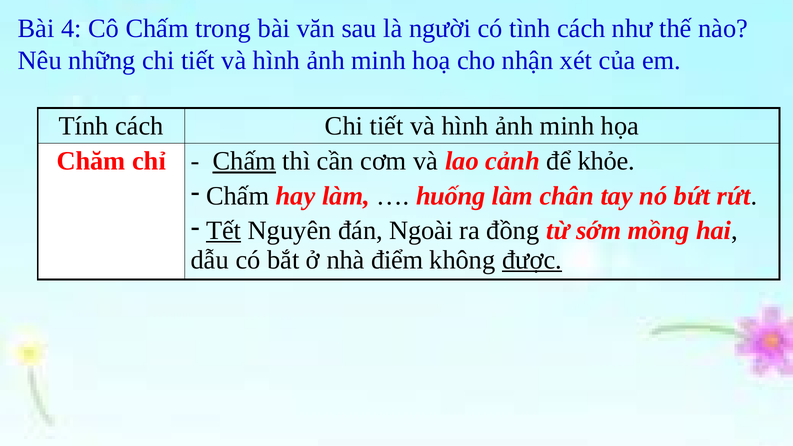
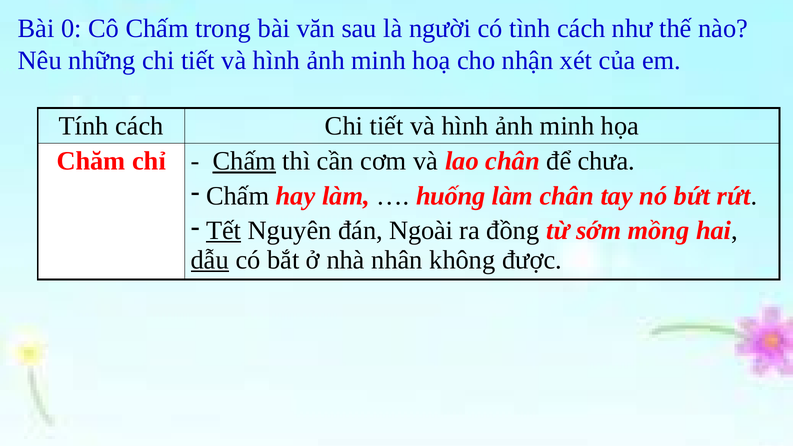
4: 4 -> 0
lao cảnh: cảnh -> chân
khỏe: khỏe -> chưa
dẫu underline: none -> present
điểm: điểm -> nhân
được underline: present -> none
